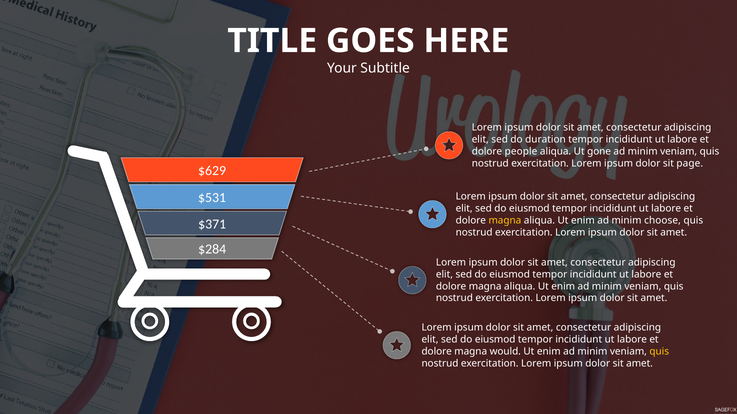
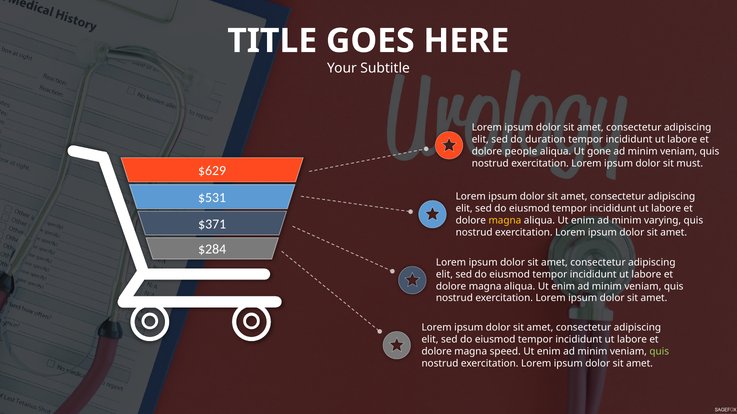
page: page -> must
choose: choose -> varying
would: would -> speed
quis at (659, 352) colour: yellow -> light green
